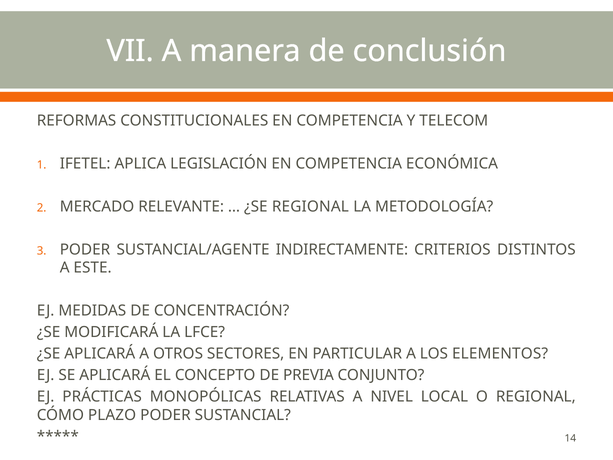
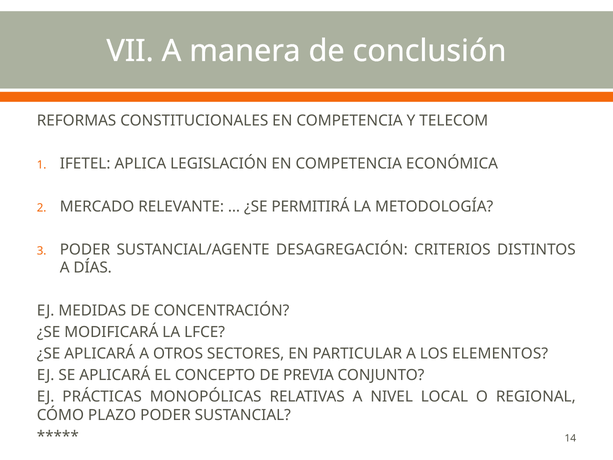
¿SE REGIONAL: REGIONAL -> PERMITIRÁ
INDIRECTAMENTE: INDIRECTAMENTE -> DESAGREGACIÓN
ESTE: ESTE -> DÍAS
